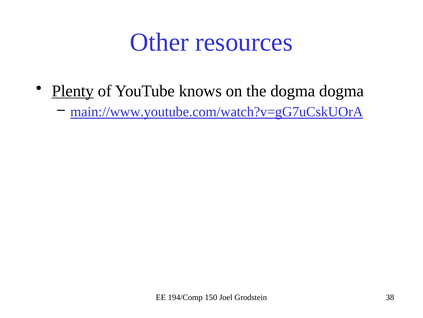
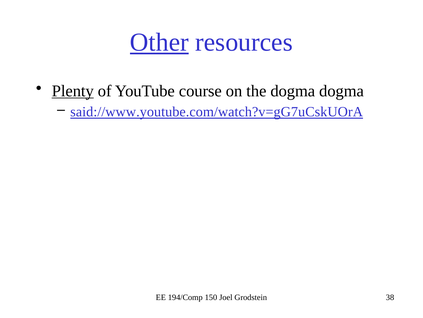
Other underline: none -> present
knows: knows -> course
main://www.youtube.com/watch?v=gG7uCskUOrA: main://www.youtube.com/watch?v=gG7uCskUOrA -> said://www.youtube.com/watch?v=gG7uCskUOrA
